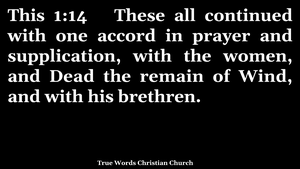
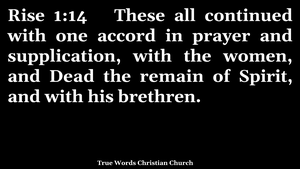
This: This -> Rise
Wind: Wind -> Spirit
